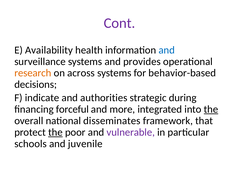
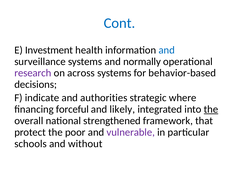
Cont colour: purple -> blue
Availability: Availability -> Investment
provides: provides -> normally
research colour: orange -> purple
during: during -> where
more: more -> likely
disseminates: disseminates -> strengthened
the at (55, 132) underline: present -> none
juvenile: juvenile -> without
